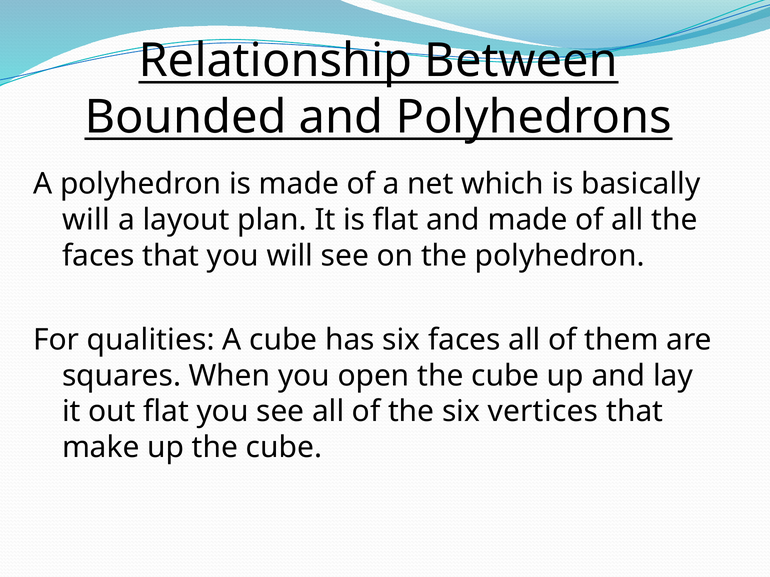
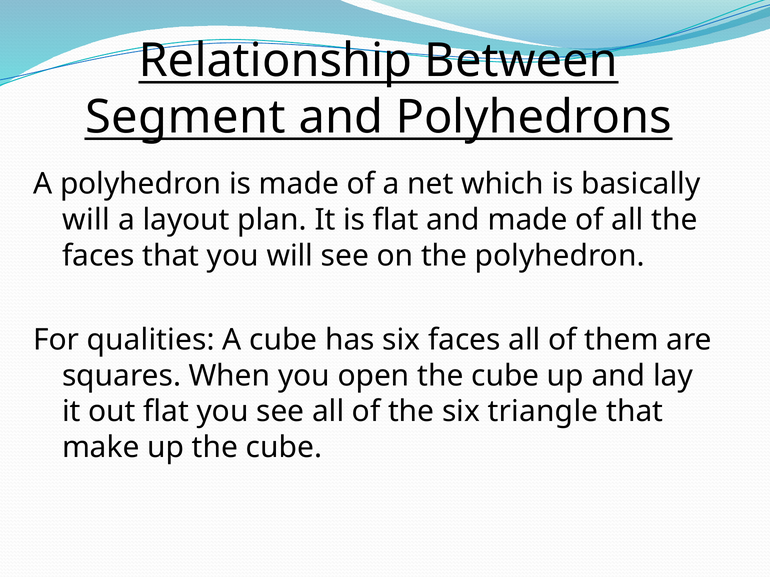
Bounded: Bounded -> Segment
vertices: vertices -> triangle
